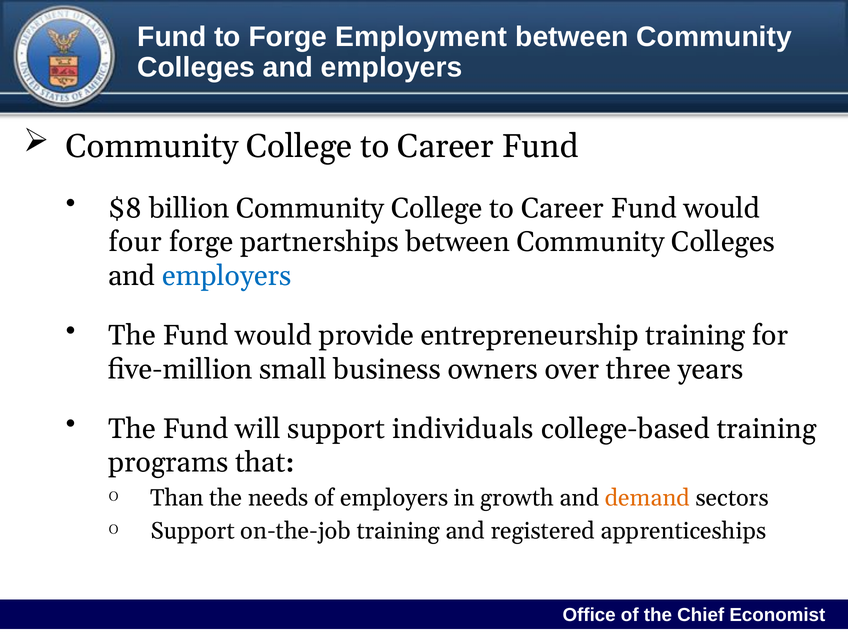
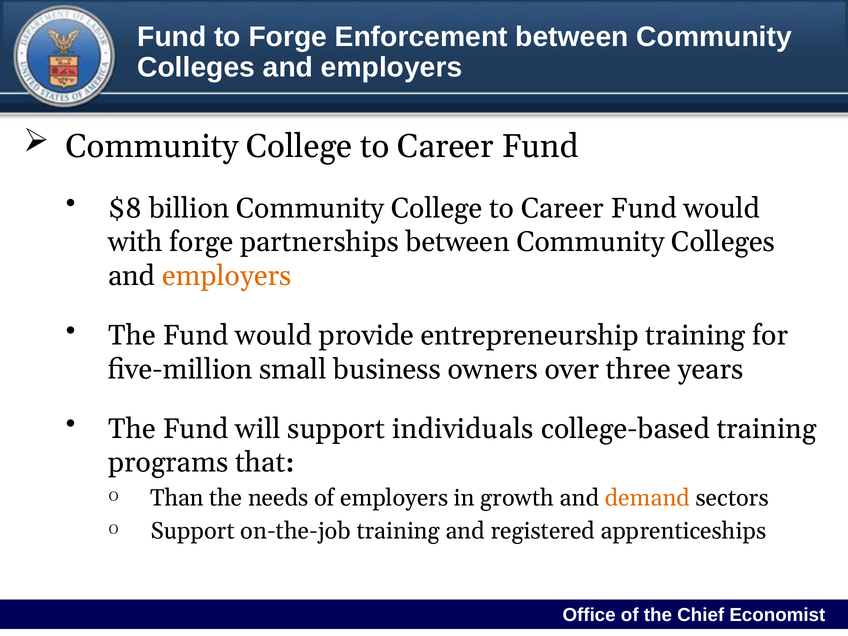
Employment: Employment -> Enforcement
four: four -> with
employers at (227, 276) colour: blue -> orange
